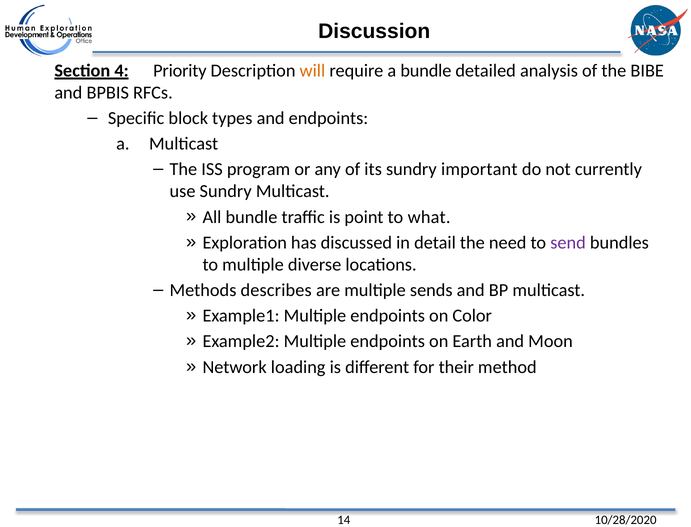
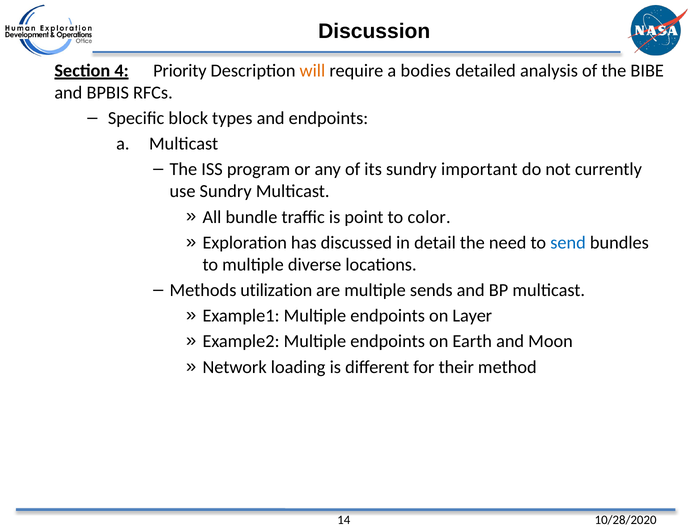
a bundle: bundle -> bodies
what: what -> color
send colour: purple -> blue
describes: describes -> utilization
Color: Color -> Layer
